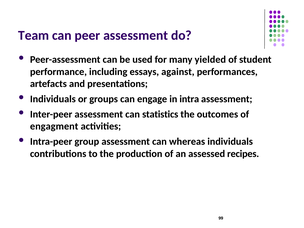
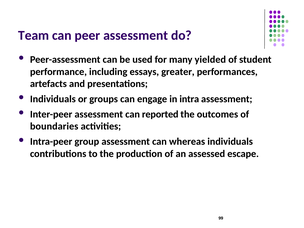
against: against -> greater
statistics: statistics -> reported
engagment: engagment -> boundaries
recipes: recipes -> escape
